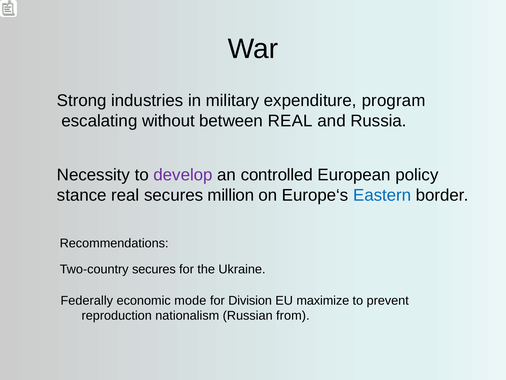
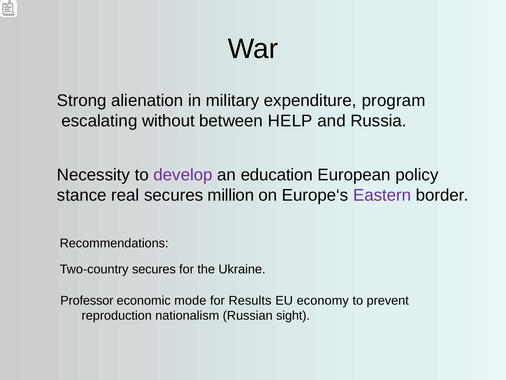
industries: industries -> alienation
between REAL: REAL -> HELP
controlled: controlled -> education
Eastern colour: blue -> purple
Federally: Federally -> Professor
Division: Division -> Results
maximize: maximize -> economy
from: from -> sight
